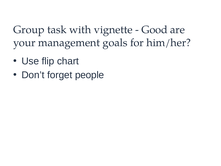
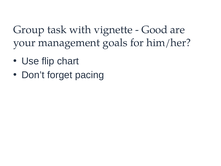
people: people -> pacing
